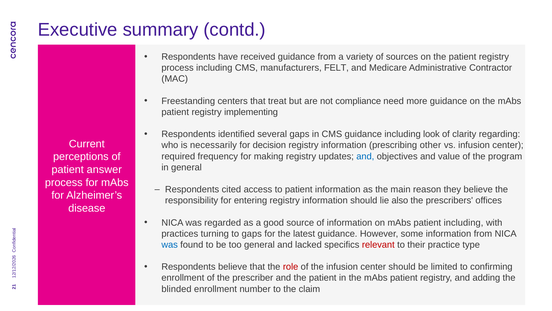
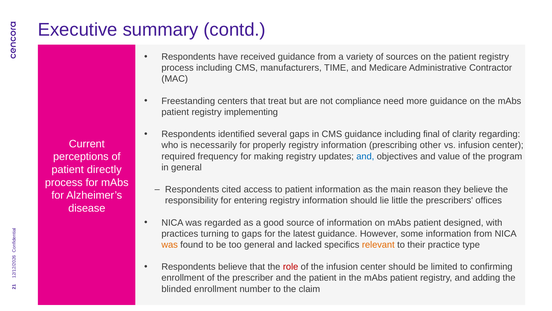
FELT: FELT -> TIME
look: look -> final
decision: decision -> properly
answer: answer -> directly
also: also -> little
patient including: including -> designed
was at (170, 244) colour: blue -> orange
relevant colour: red -> orange
